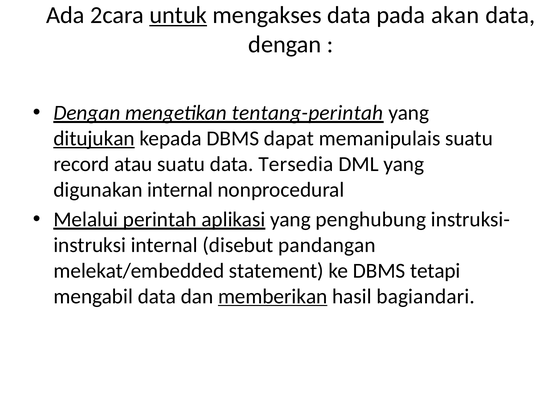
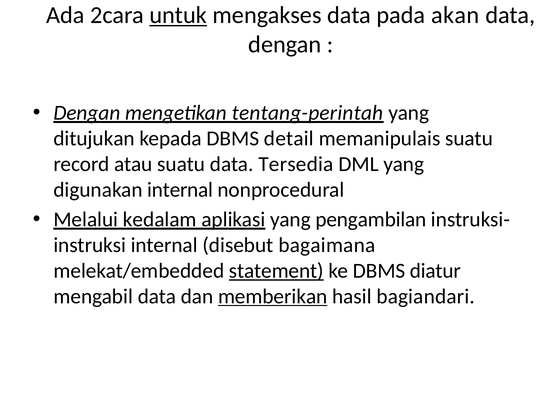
ditujukan underline: present -> none
dapat: dapat -> detail
perintah: perintah -> kedalam
penghubung: penghubung -> pengambilan
pandangan: pandangan -> bagaimana
statement underline: none -> present
tetapi: tetapi -> diatur
